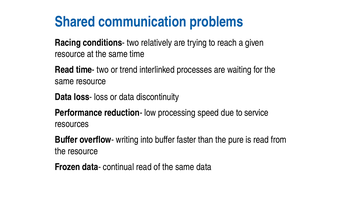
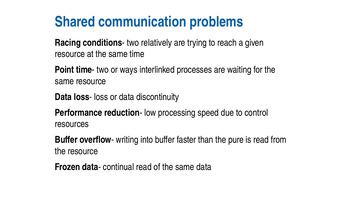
Read at (64, 70): Read -> Point
trend: trend -> ways
service: service -> control
